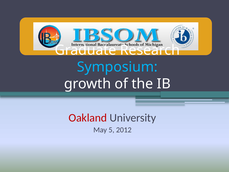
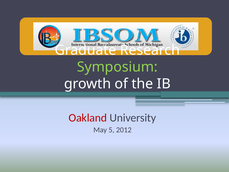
Symposium colour: light blue -> light green
